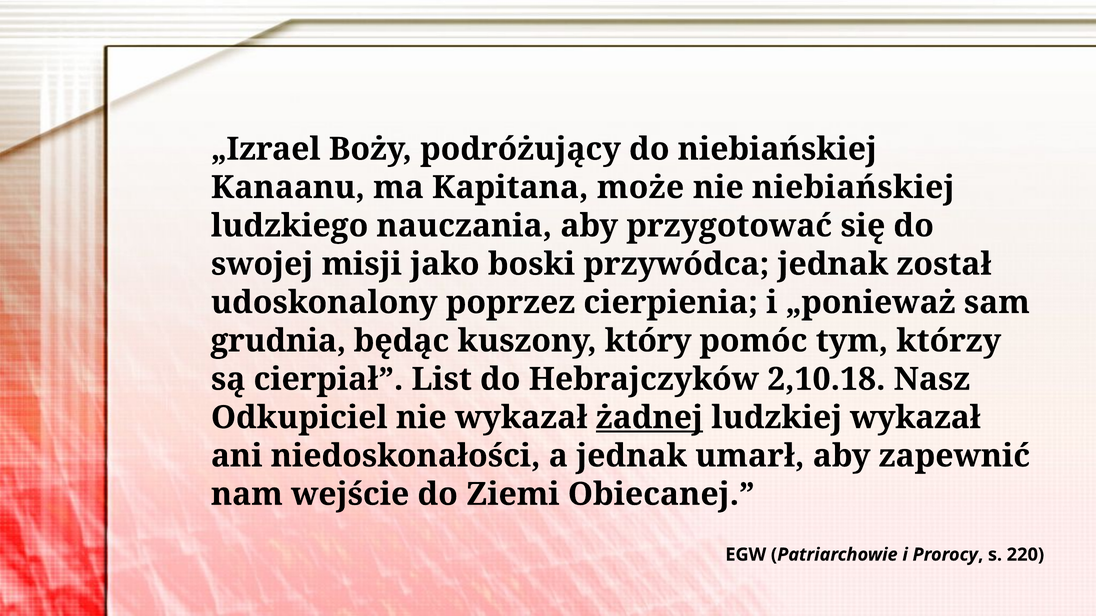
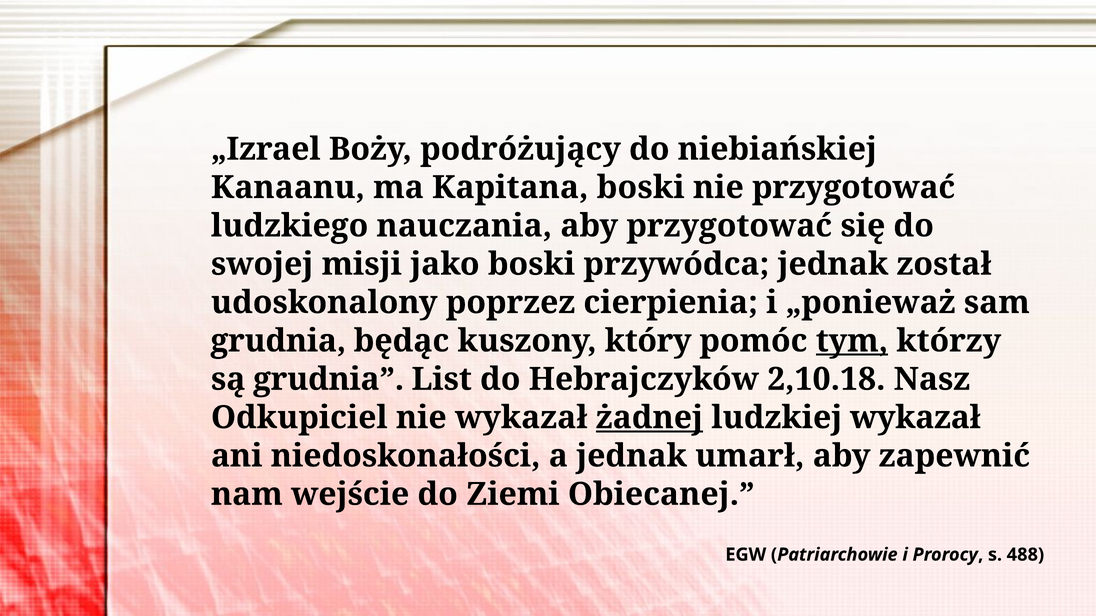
Kapitana może: może -> boski
nie niebiańskiej: niebiańskiej -> przygotować
tym underline: none -> present
są cierpiał: cierpiał -> grudnia
220: 220 -> 488
